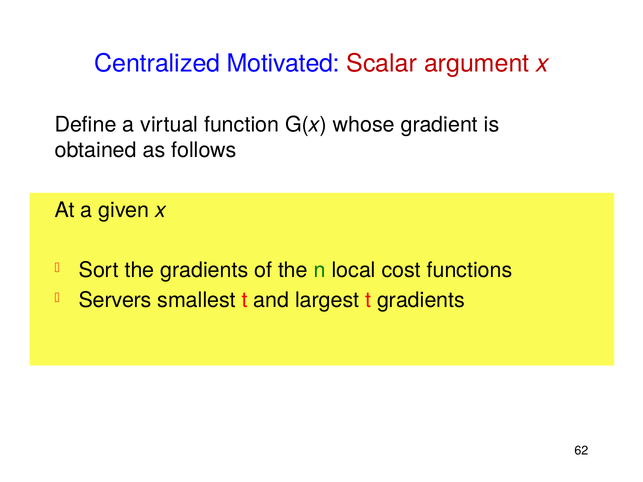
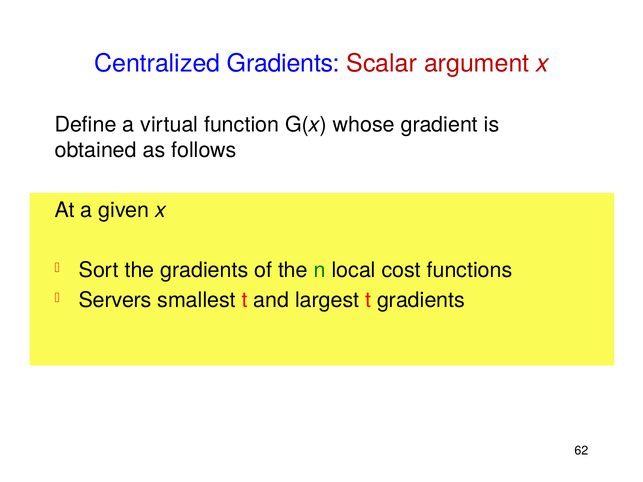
Centralized Motivated: Motivated -> Gradients
